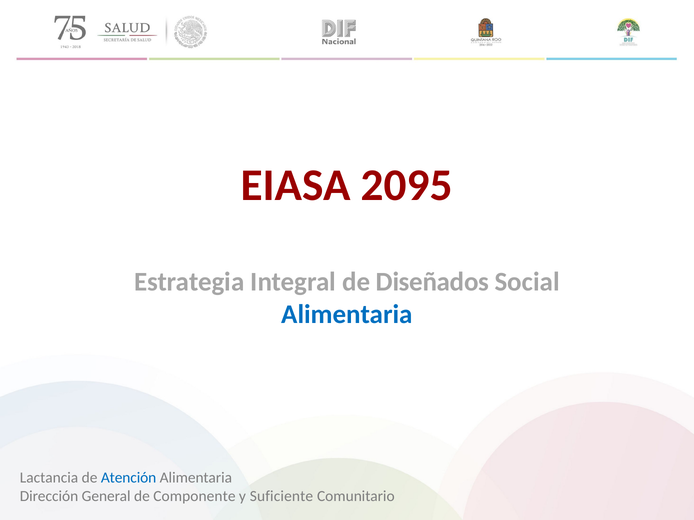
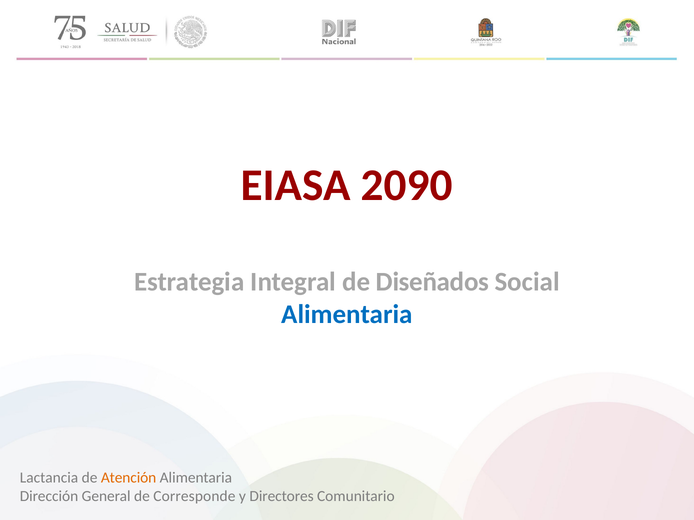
2095: 2095 -> 2090
Atención colour: blue -> orange
Componente: Componente -> Corresponde
Suficiente: Suficiente -> Directores
